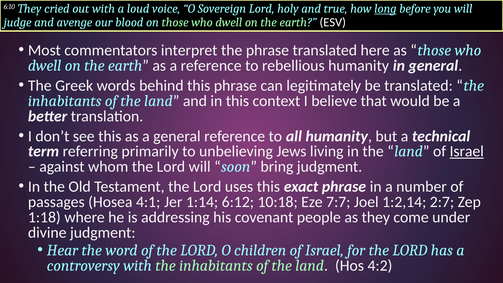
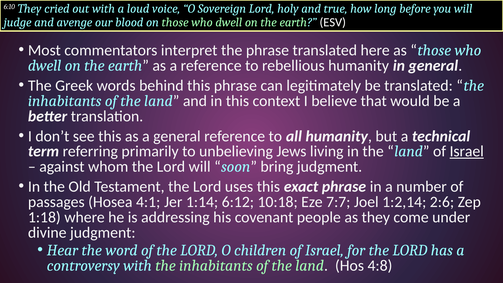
long underline: present -> none
2:7: 2:7 -> 2:6
4:2: 4:2 -> 4:8
